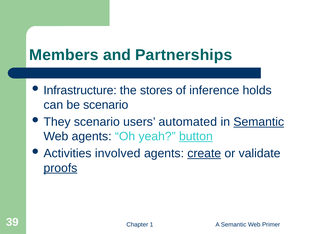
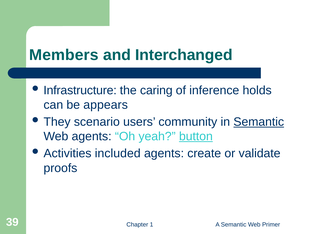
Partnerships: Partnerships -> Interchanged
stores: stores -> caring
be scenario: scenario -> appears
automated: automated -> community
involved: involved -> included
create underline: present -> none
proofs underline: present -> none
